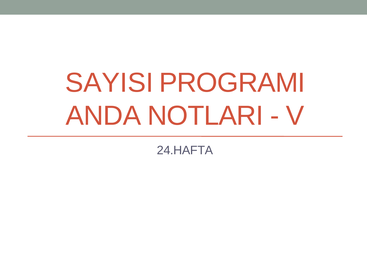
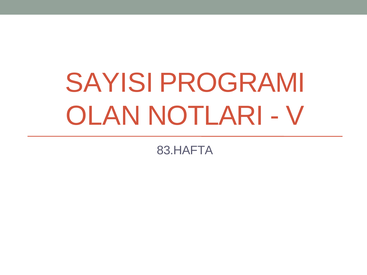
ANDA: ANDA -> OLAN
24.HAFTA: 24.HAFTA -> 83.HAFTA
